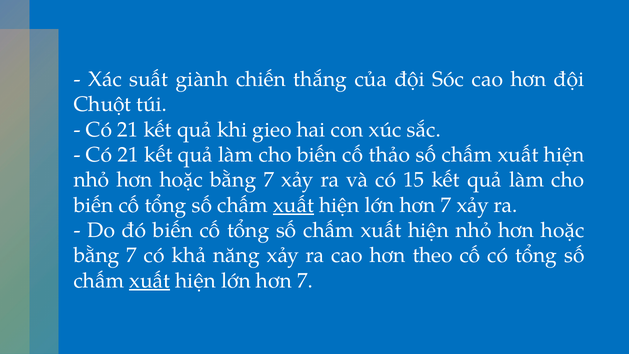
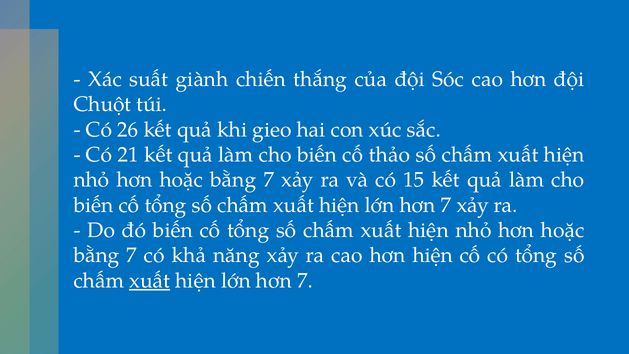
21 at (128, 130): 21 -> 26
xuất at (293, 205) underline: present -> none
hơn theo: theo -> hiện
